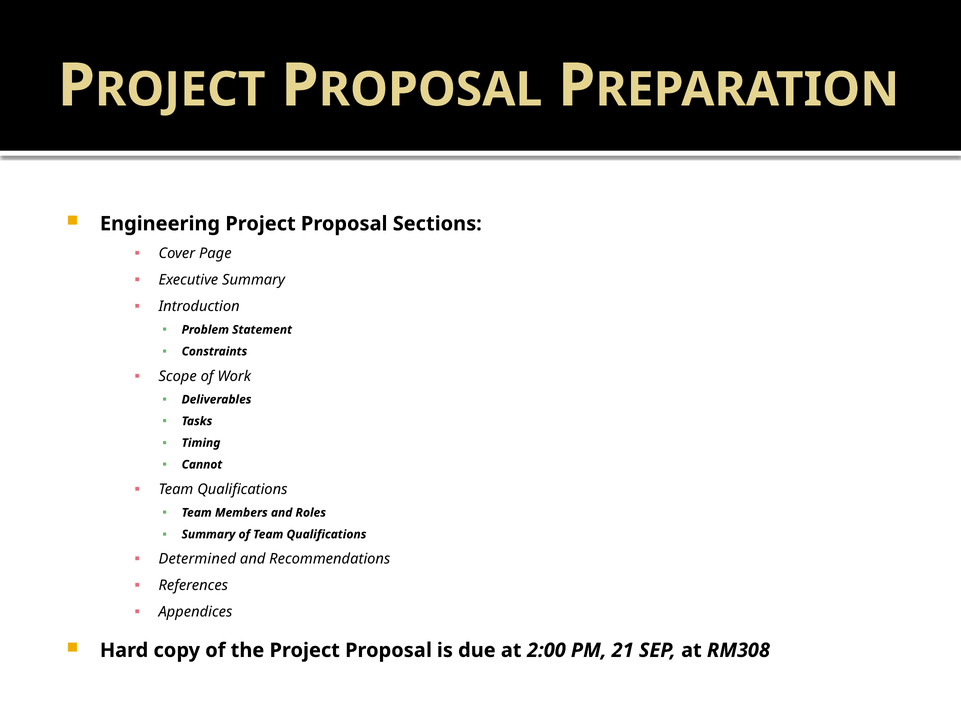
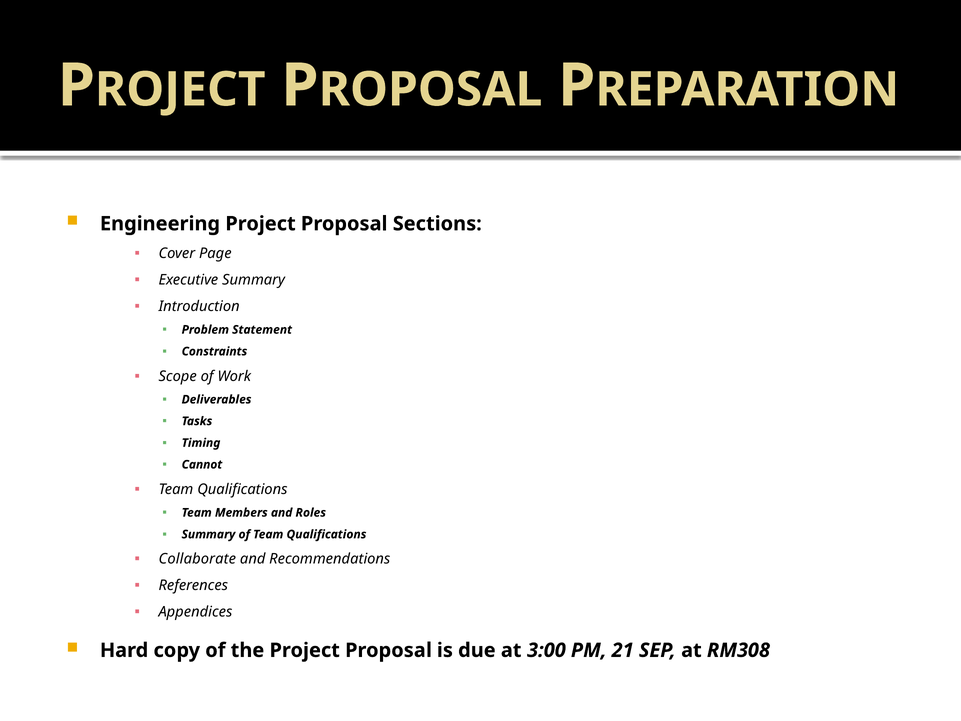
Determined: Determined -> Collaborate
2:00: 2:00 -> 3:00
